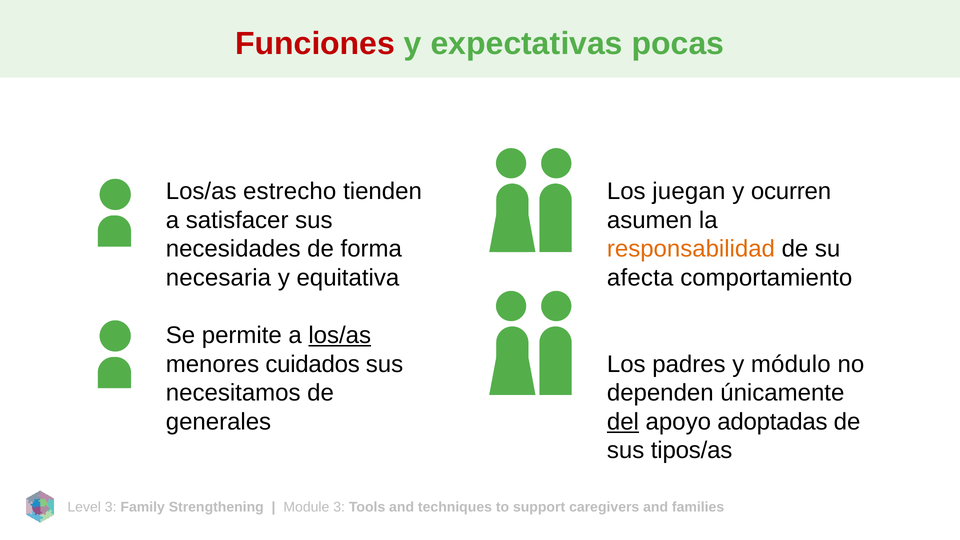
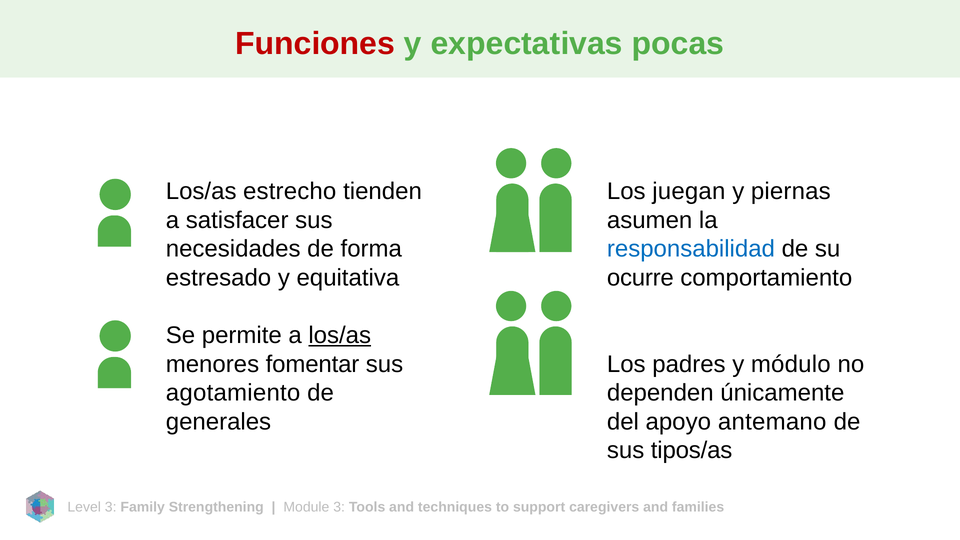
ocurren: ocurren -> piernas
responsabilidad colour: orange -> blue
necesaria: necesaria -> estresado
afecta: afecta -> ocurre
cuidados: cuidados -> fomentar
necesitamos: necesitamos -> agotamiento
del underline: present -> none
adoptadas: adoptadas -> antemano
